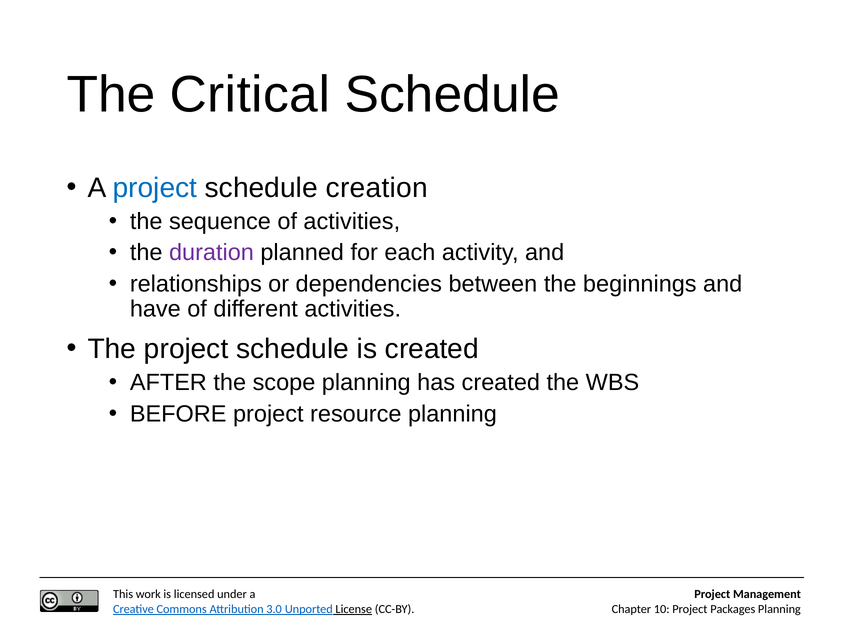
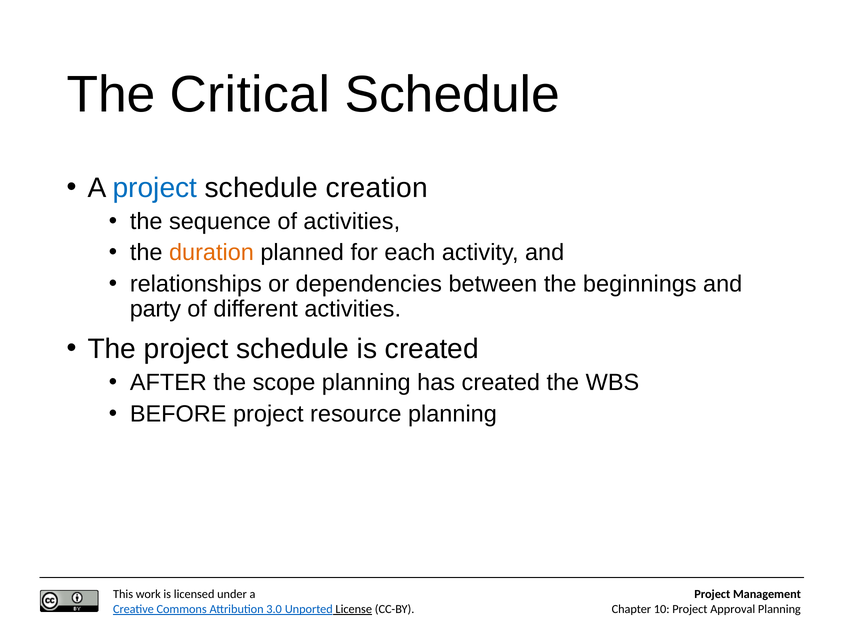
duration colour: purple -> orange
have: have -> party
Packages: Packages -> Approval
